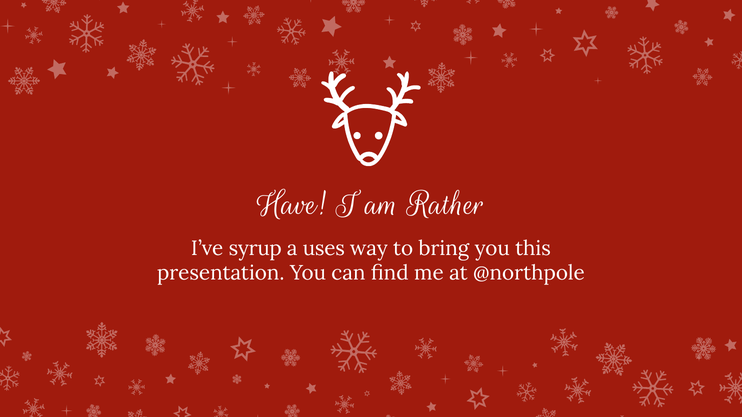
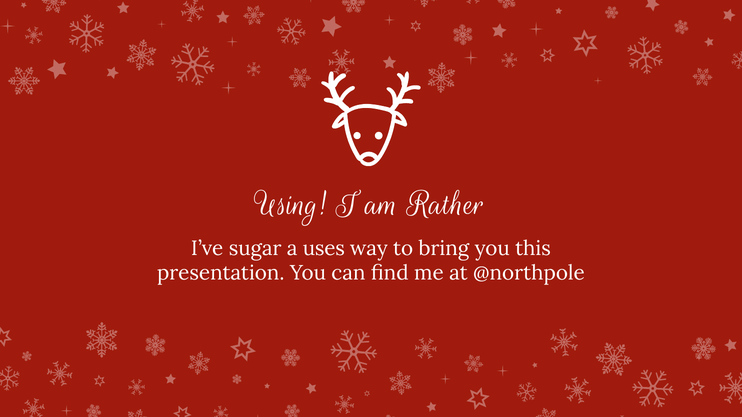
Have: Have -> Using
syrup: syrup -> sugar
